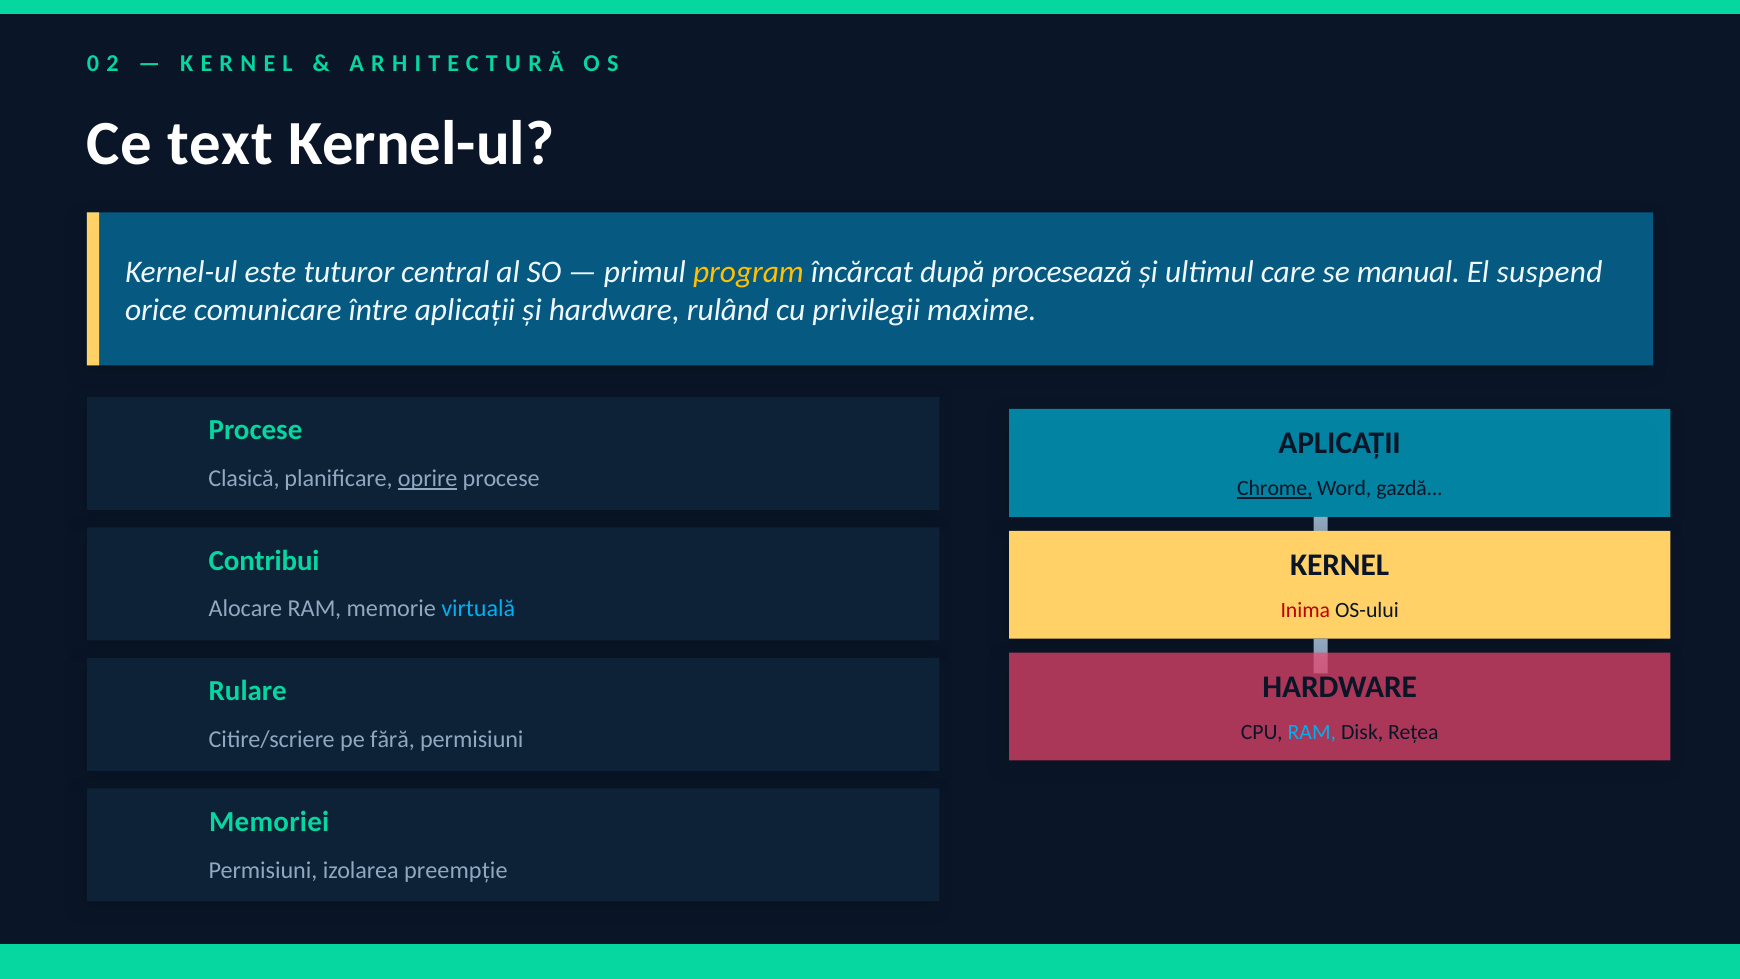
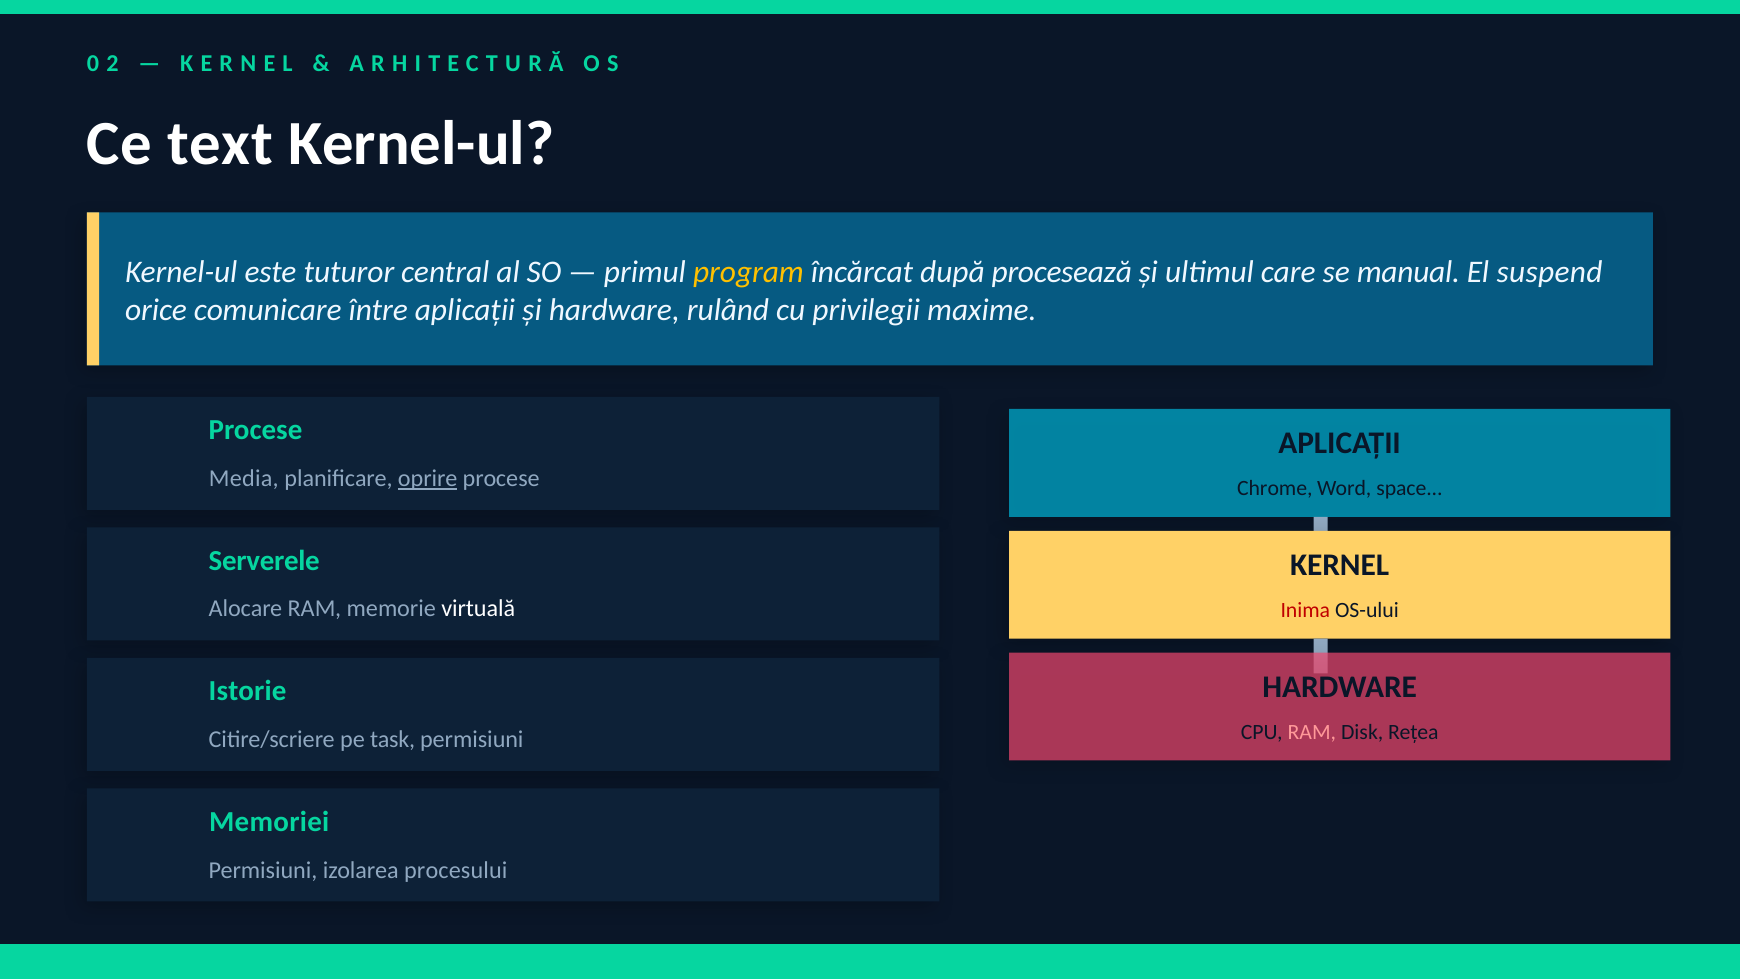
Clasică: Clasică -> Media
Chrome underline: present -> none
gazdă: gazdă -> space
Contribui: Contribui -> Serverele
virtuală colour: light blue -> white
Rulare: Rulare -> Istorie
RAM at (1312, 732) colour: light blue -> pink
fără: fără -> task
preempție: preempție -> procesului
